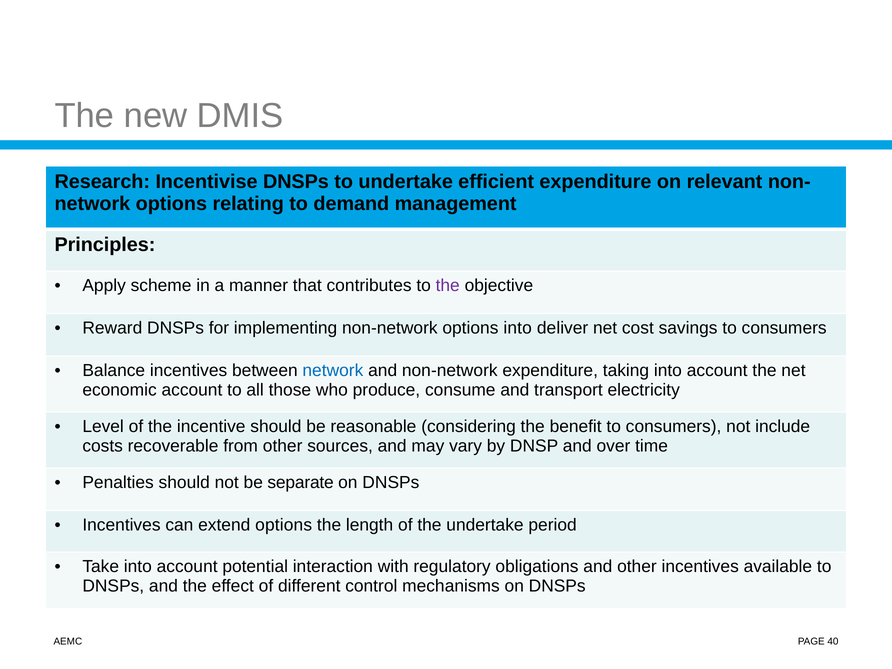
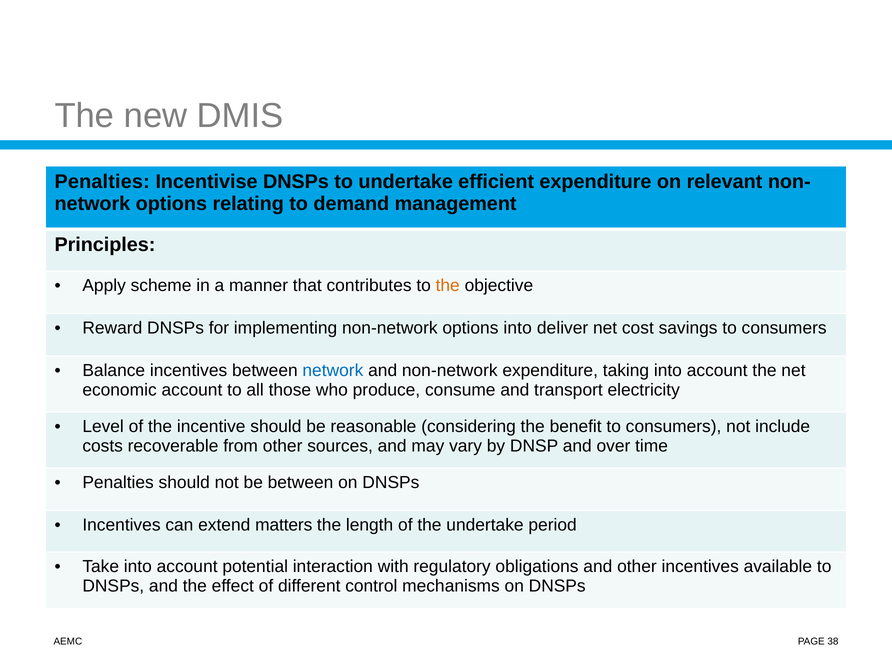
Research at (102, 182): Research -> Penalties
the at (448, 286) colour: purple -> orange
be separate: separate -> between
extend options: options -> matters
40: 40 -> 38
